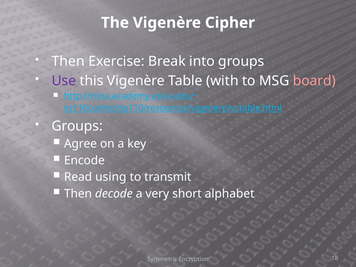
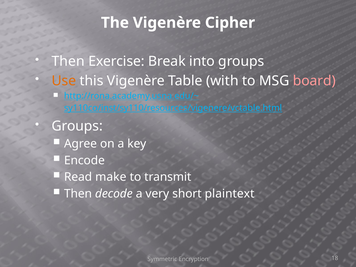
Use colour: purple -> orange
using: using -> make
alphabet: alphabet -> plaintext
